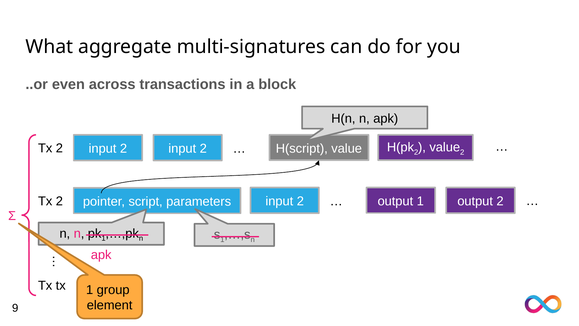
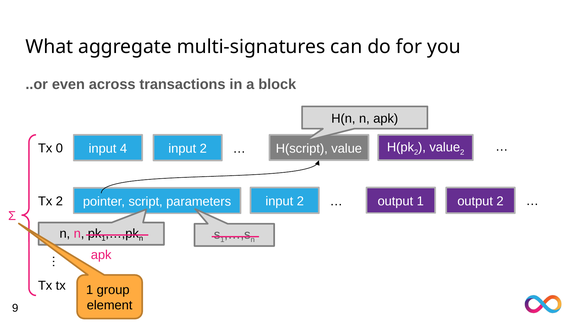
2 at (59, 148): 2 -> 0
2 at (124, 148): 2 -> 4
